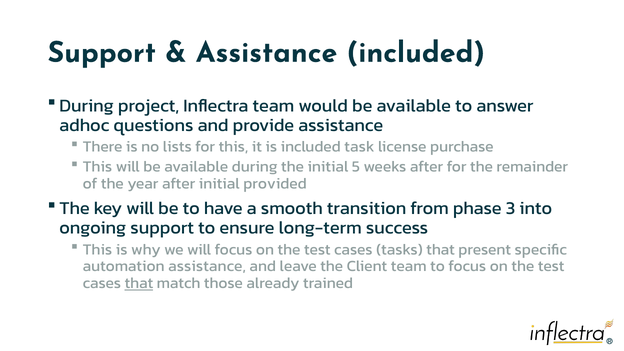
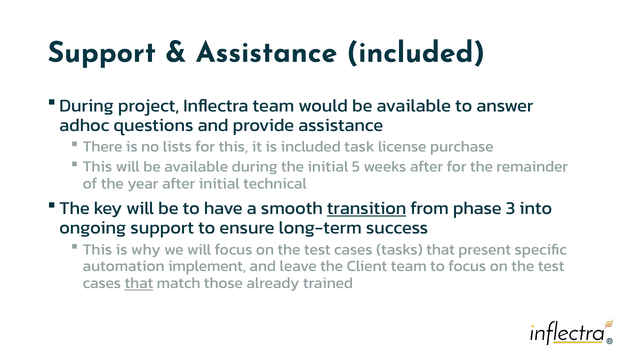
provided: provided -> technical
transition underline: none -> present
automation assistance: assistance -> implement
